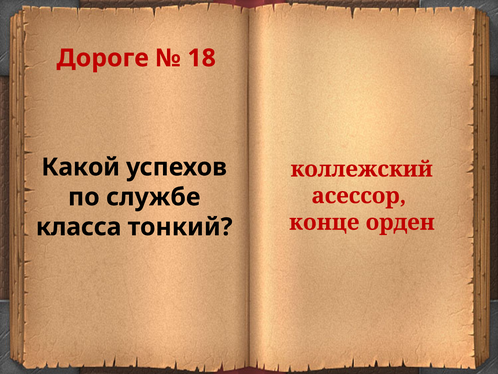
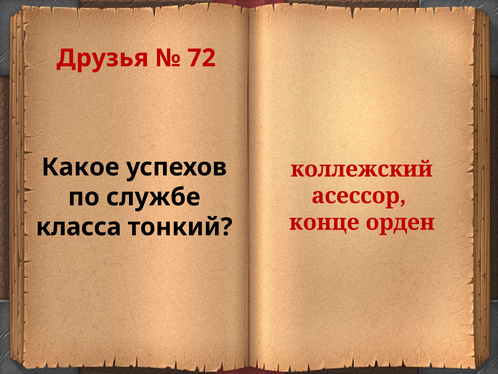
Дороге: Дороге -> Друзья
18: 18 -> 72
Какой: Какой -> Какое
